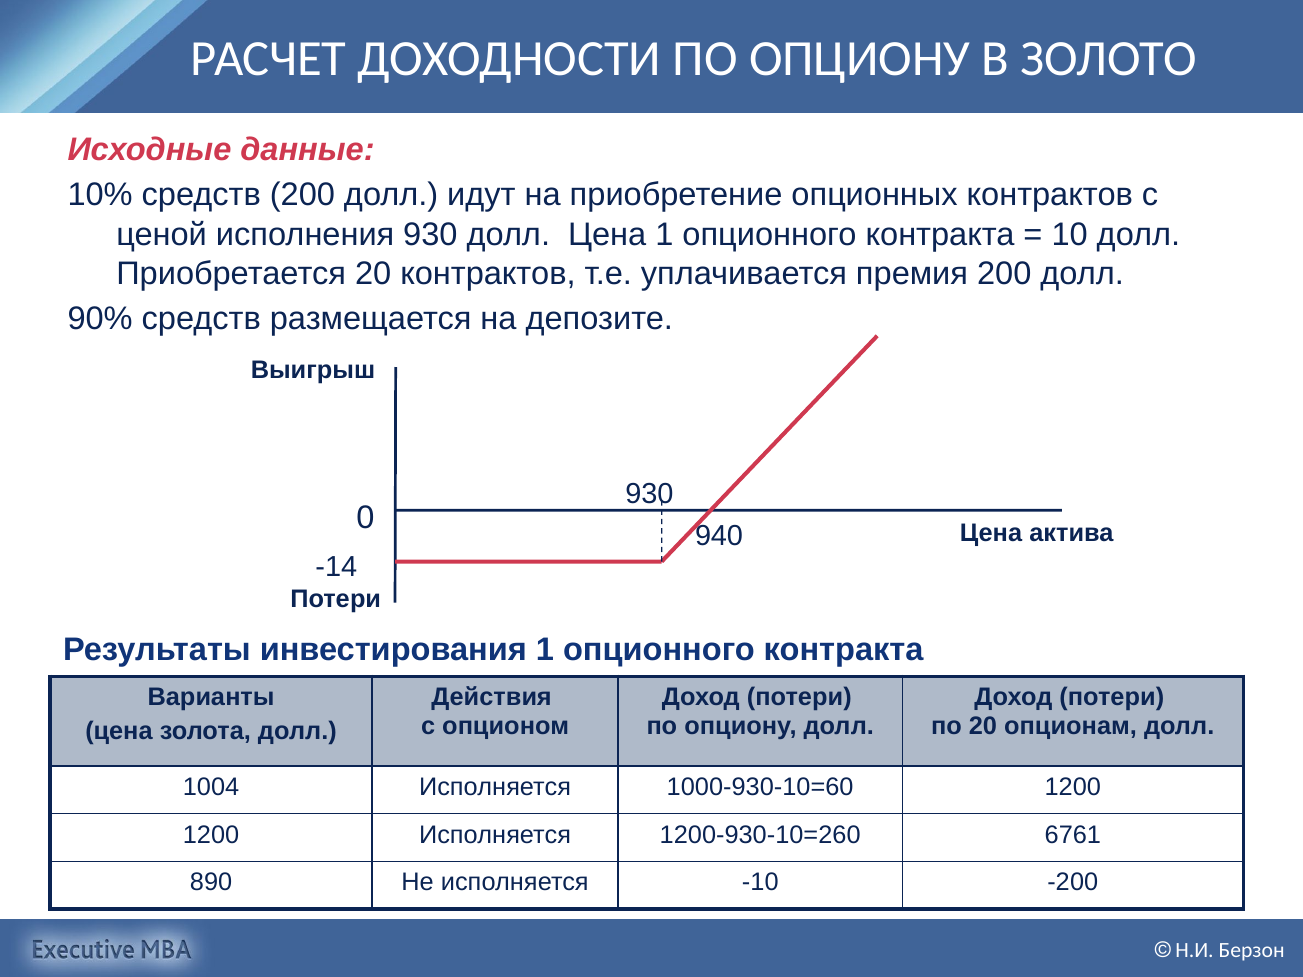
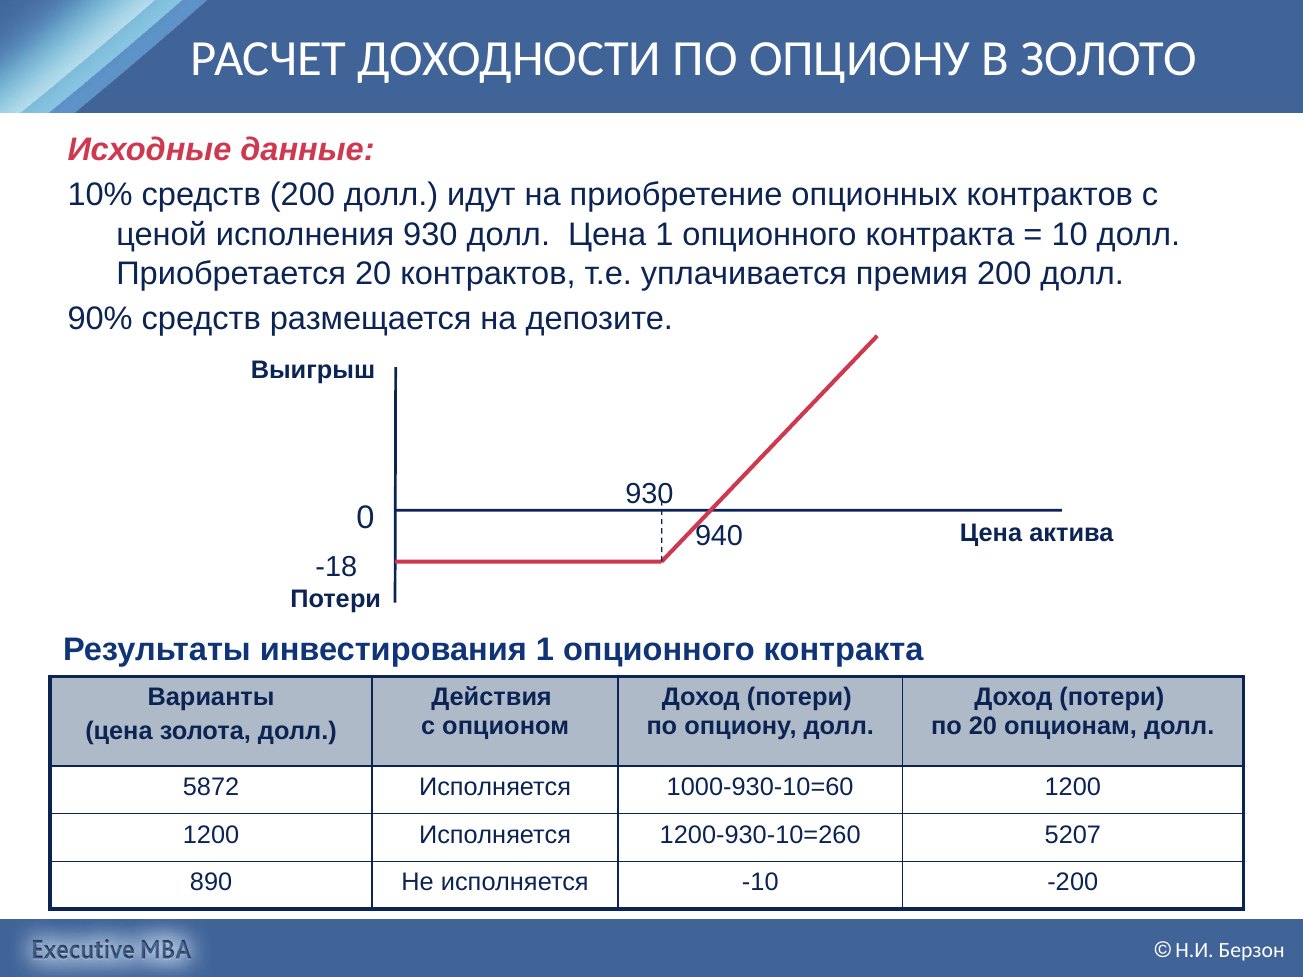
-14: -14 -> -18
1004: 1004 -> 5872
6761: 6761 -> 5207
